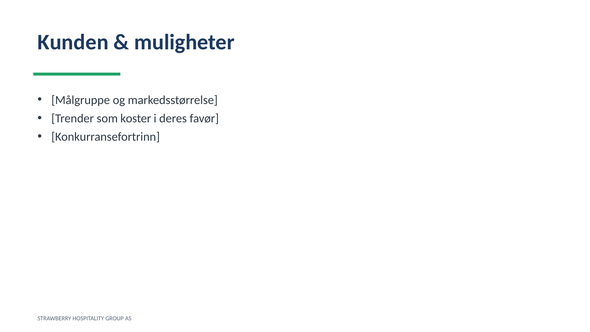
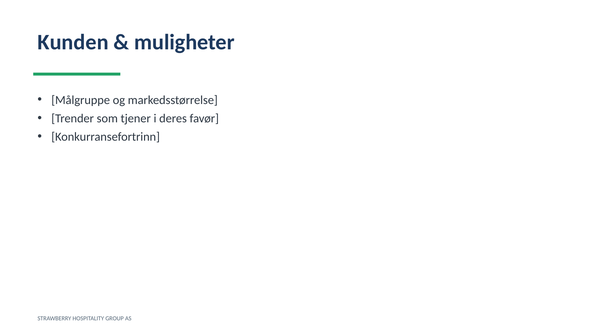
koster: koster -> tjener
